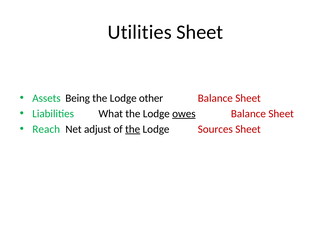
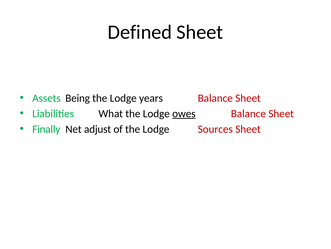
Utilities: Utilities -> Defined
other: other -> years
Reach: Reach -> Finally
the at (133, 129) underline: present -> none
